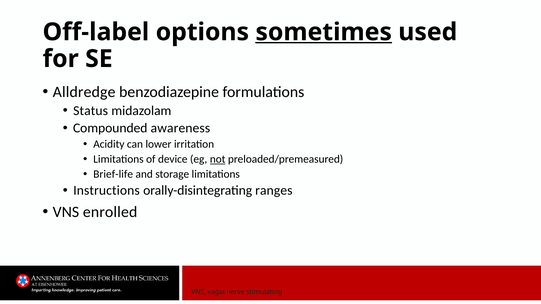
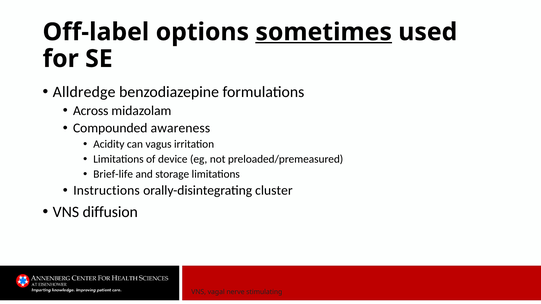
Status: Status -> Across
lower: lower -> vagus
not underline: present -> none
ranges: ranges -> cluster
enrolled: enrolled -> diffusion
